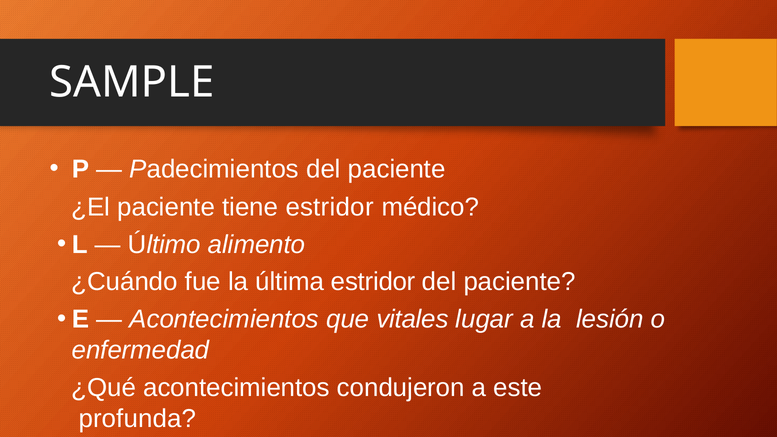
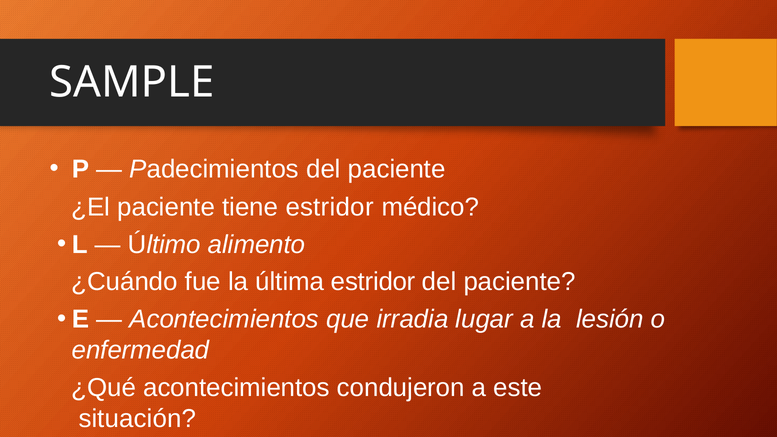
vitales: vitales -> irradia
profunda: profunda -> situación
